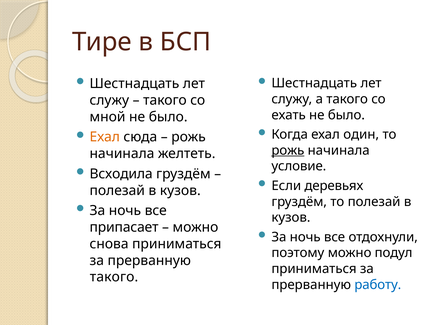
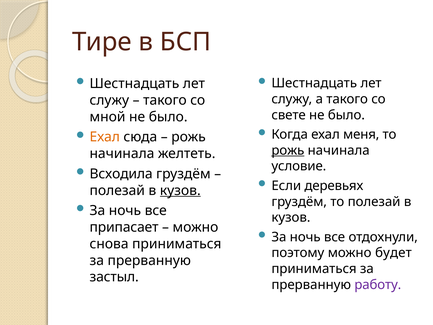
ехать: ехать -> свете
один: один -> меня
кузов at (180, 190) underline: none -> present
подул: подул -> будет
такого at (114, 277): такого -> застыл
работу colour: blue -> purple
